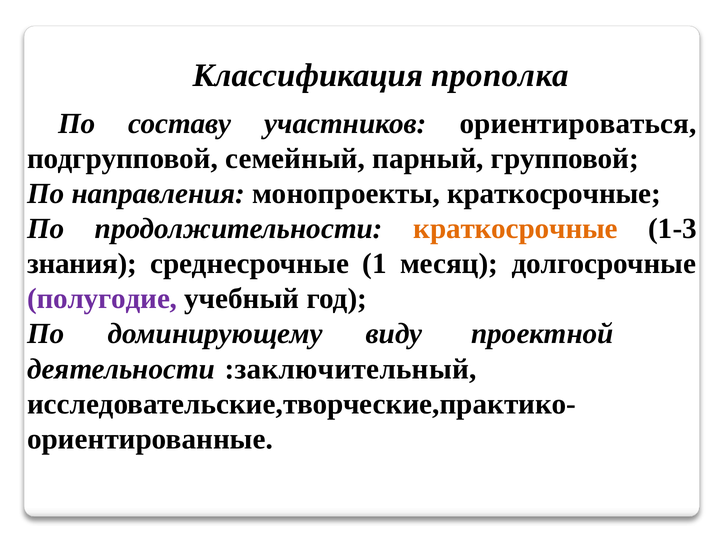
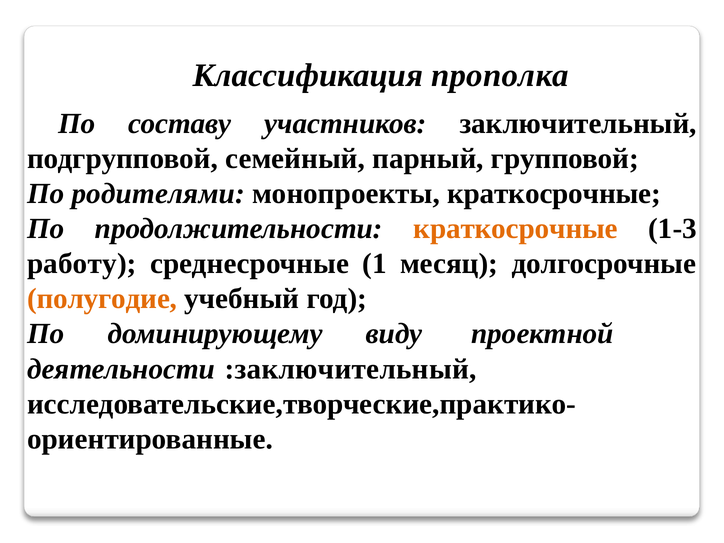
ориентироваться: ориентироваться -> заключительный
направления: направления -> родителями
знания: знания -> работу
полугодие colour: purple -> orange
